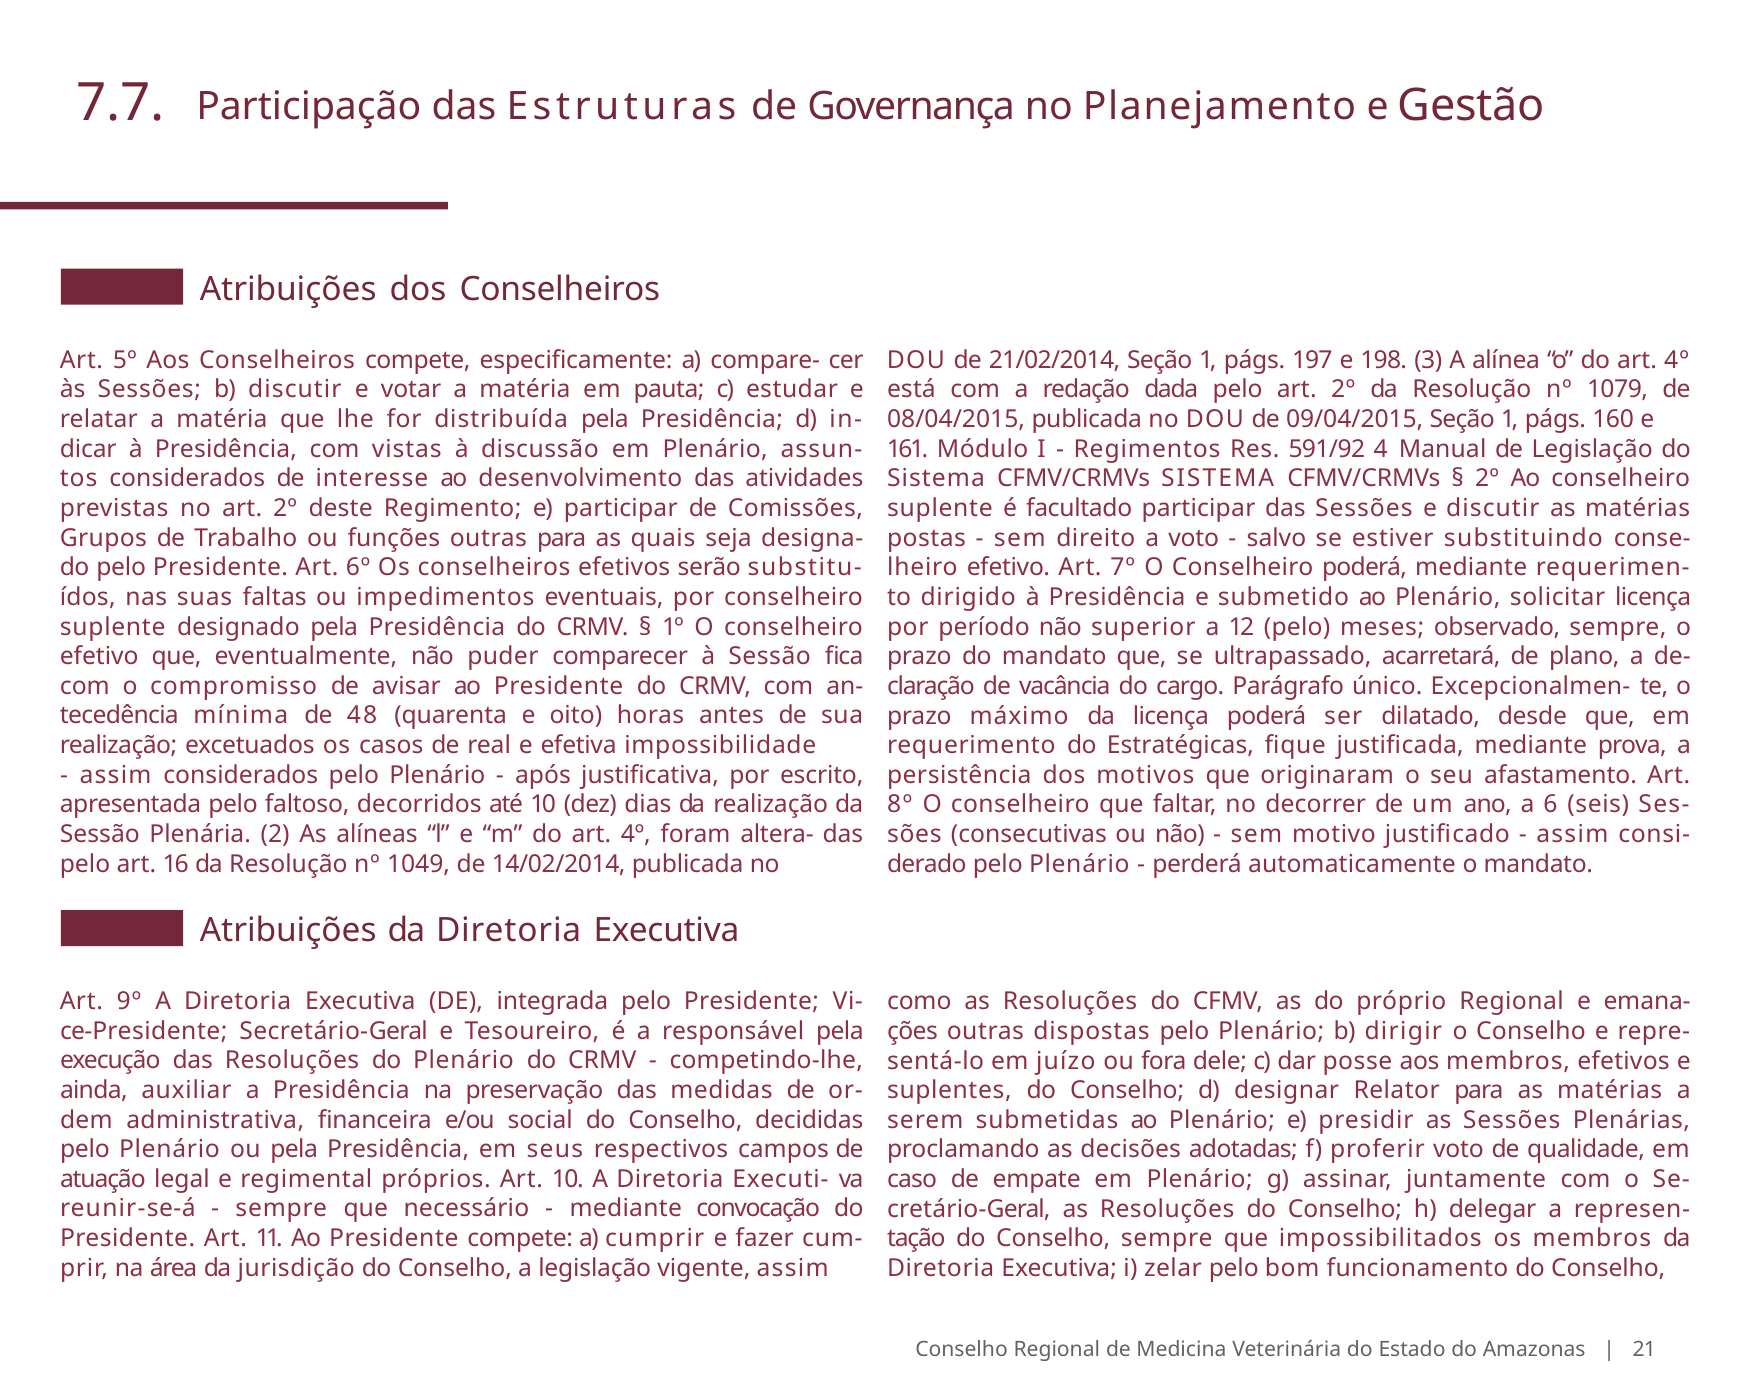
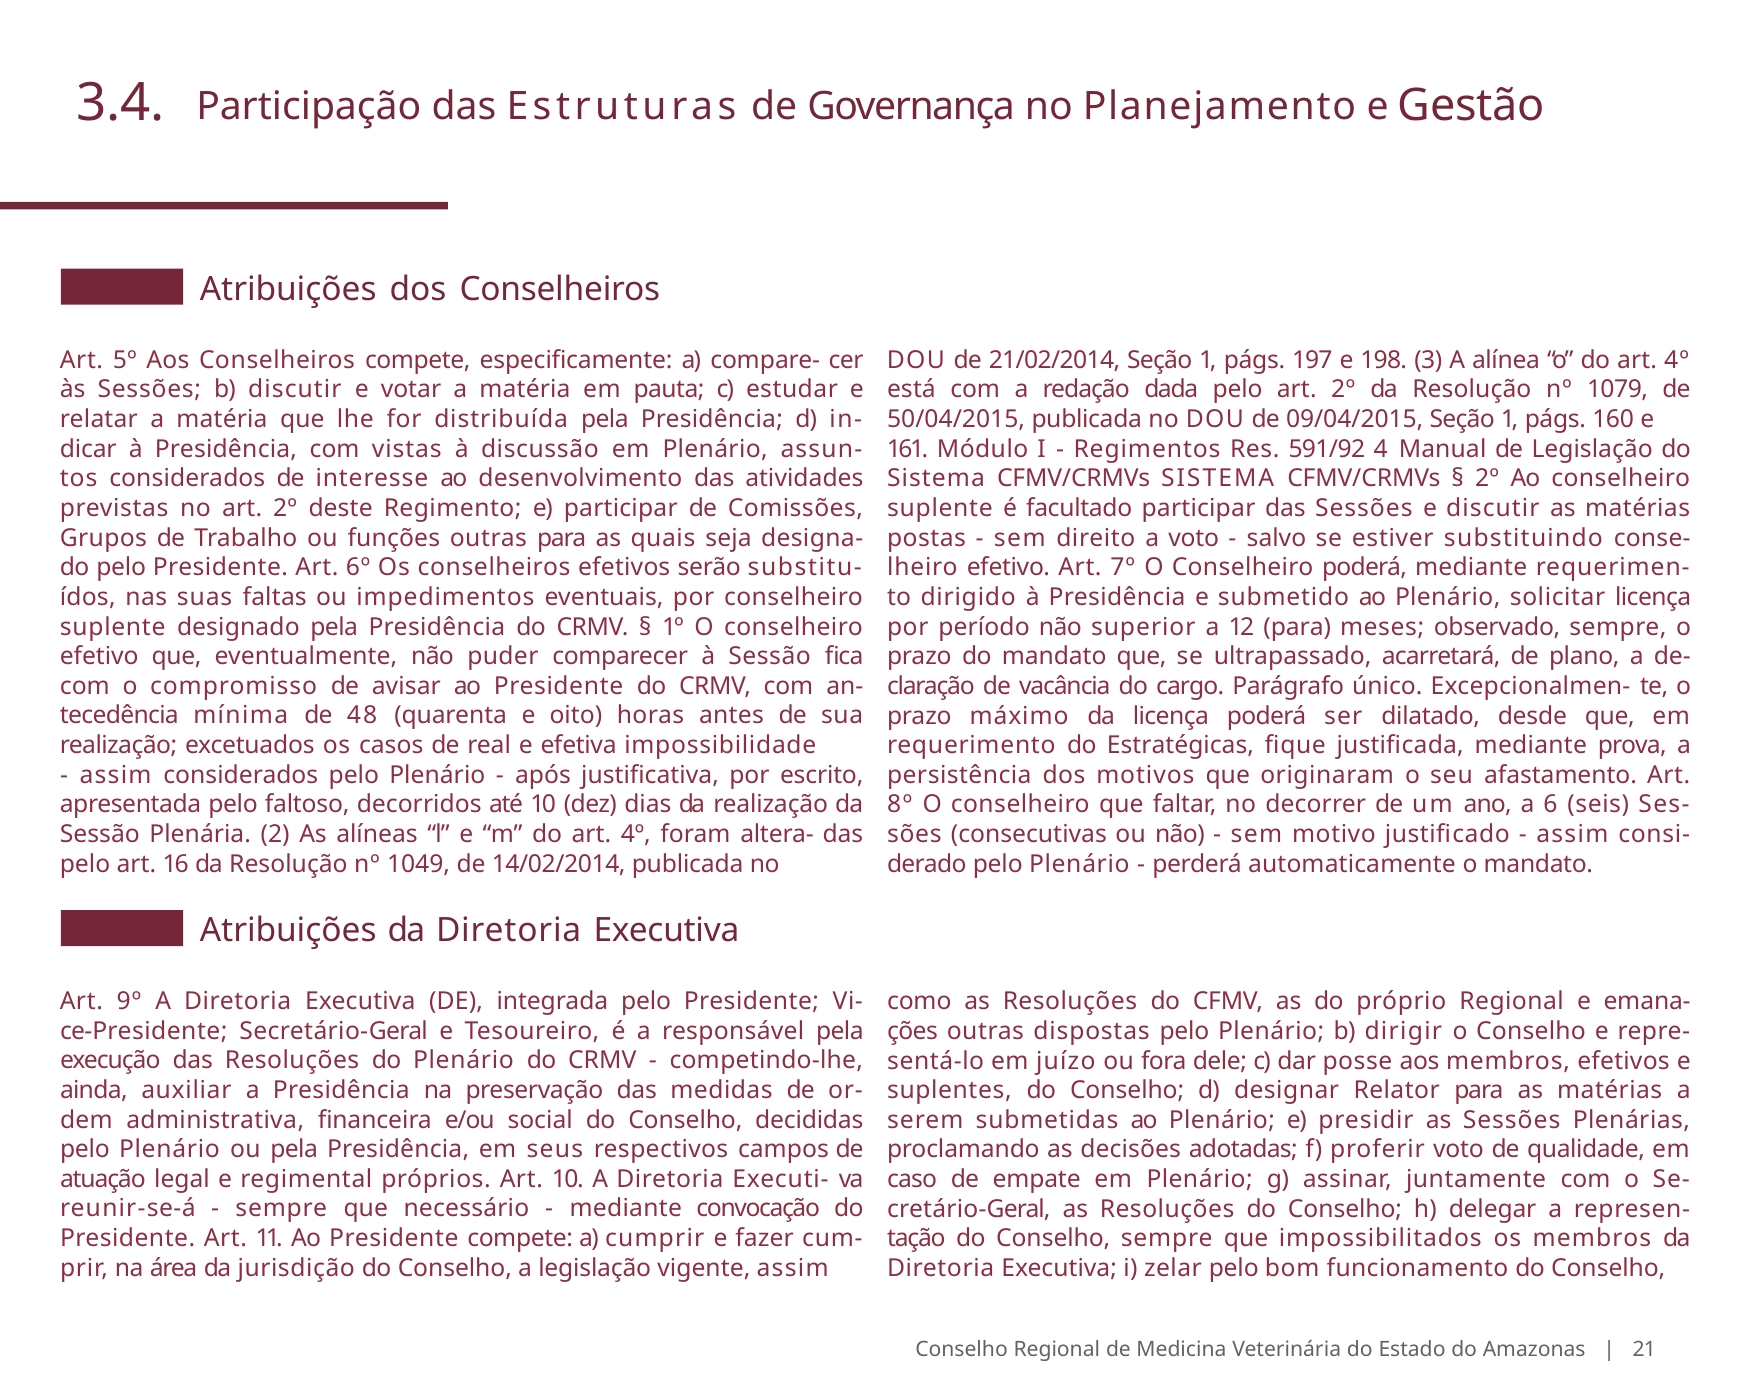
7.7: 7.7 -> 3.4
08/04/2015: 08/04/2015 -> 50/04/2015
12 pelo: pelo -> para
